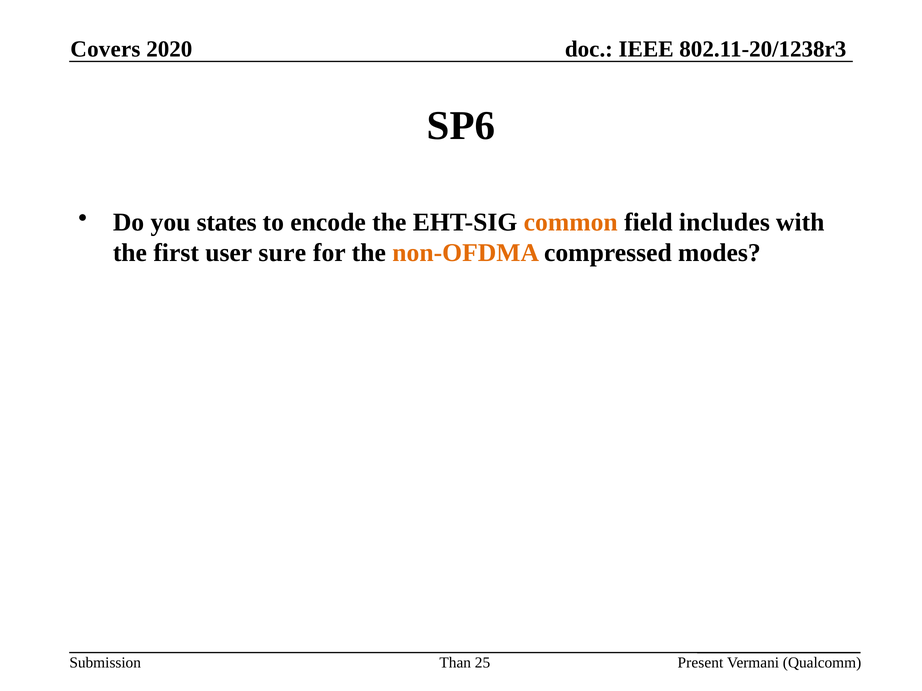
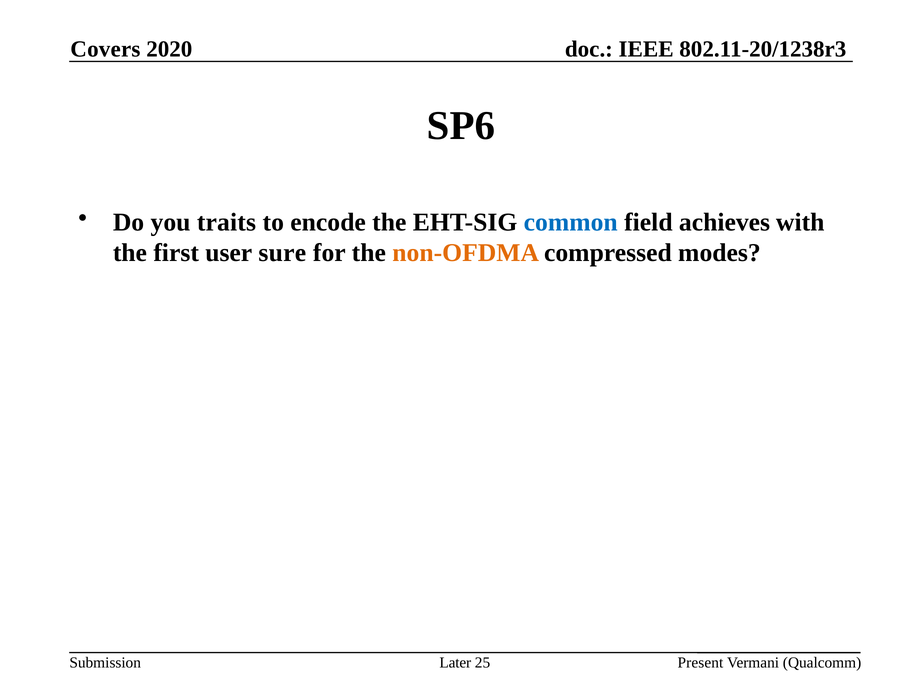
states: states -> traits
common colour: orange -> blue
includes: includes -> achieves
Than: Than -> Later
